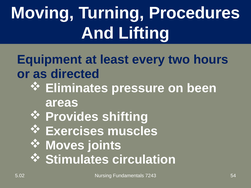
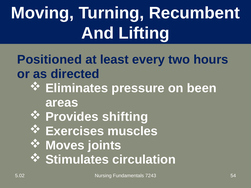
Procedures: Procedures -> Recumbent
Equipment: Equipment -> Positioned
